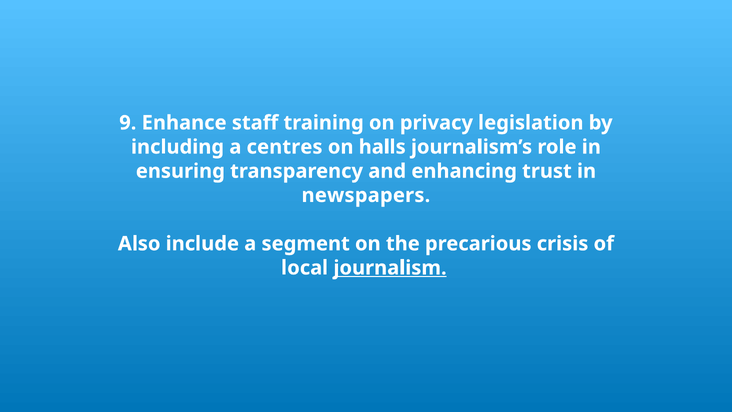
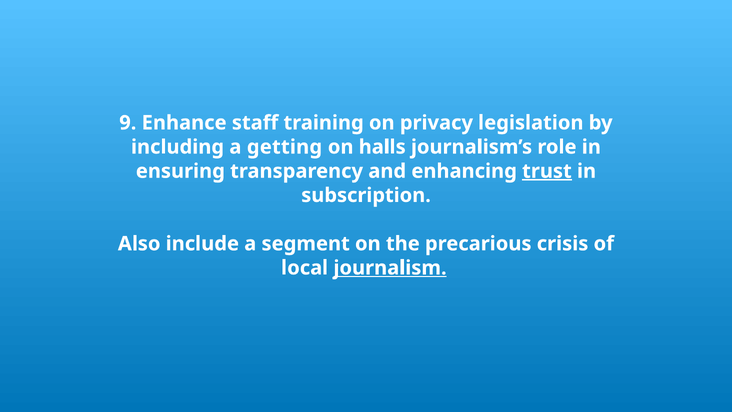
centres: centres -> getting
trust underline: none -> present
newspapers: newspapers -> subscription
